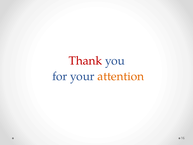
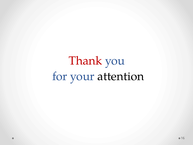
attention colour: orange -> black
